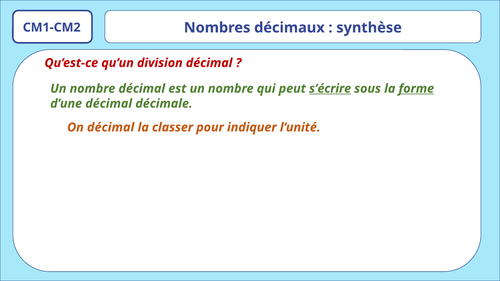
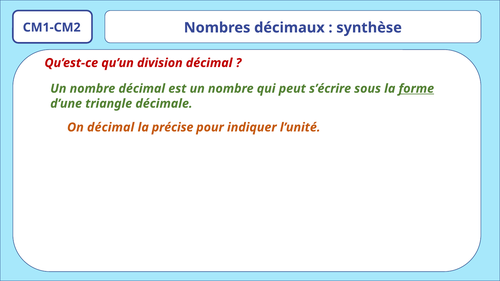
s’écrire underline: present -> none
d’une décimal: décimal -> triangle
classer: classer -> précise
